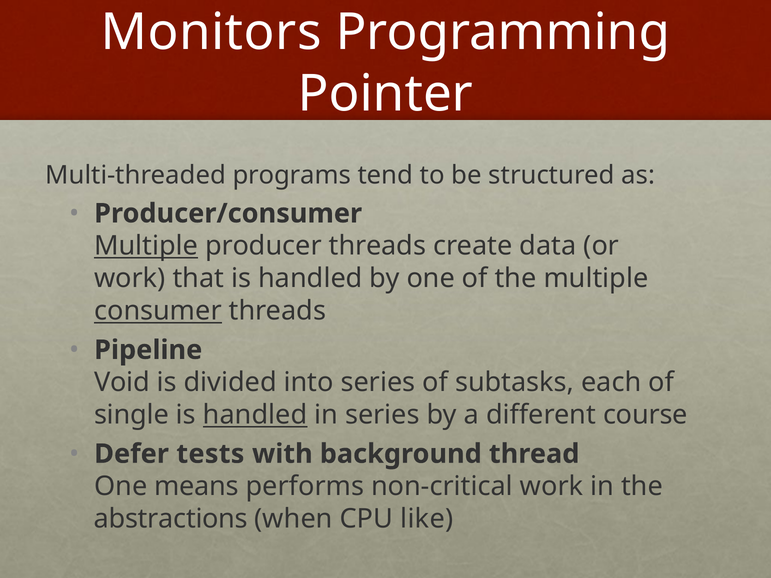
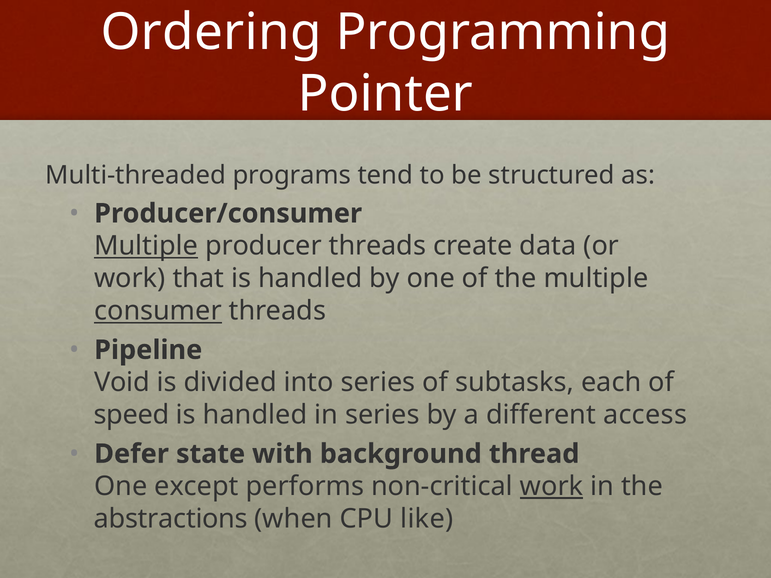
Monitors: Monitors -> Ordering
single: single -> speed
handled at (255, 415) underline: present -> none
course: course -> access
tests: tests -> state
means: means -> except
work at (552, 487) underline: none -> present
